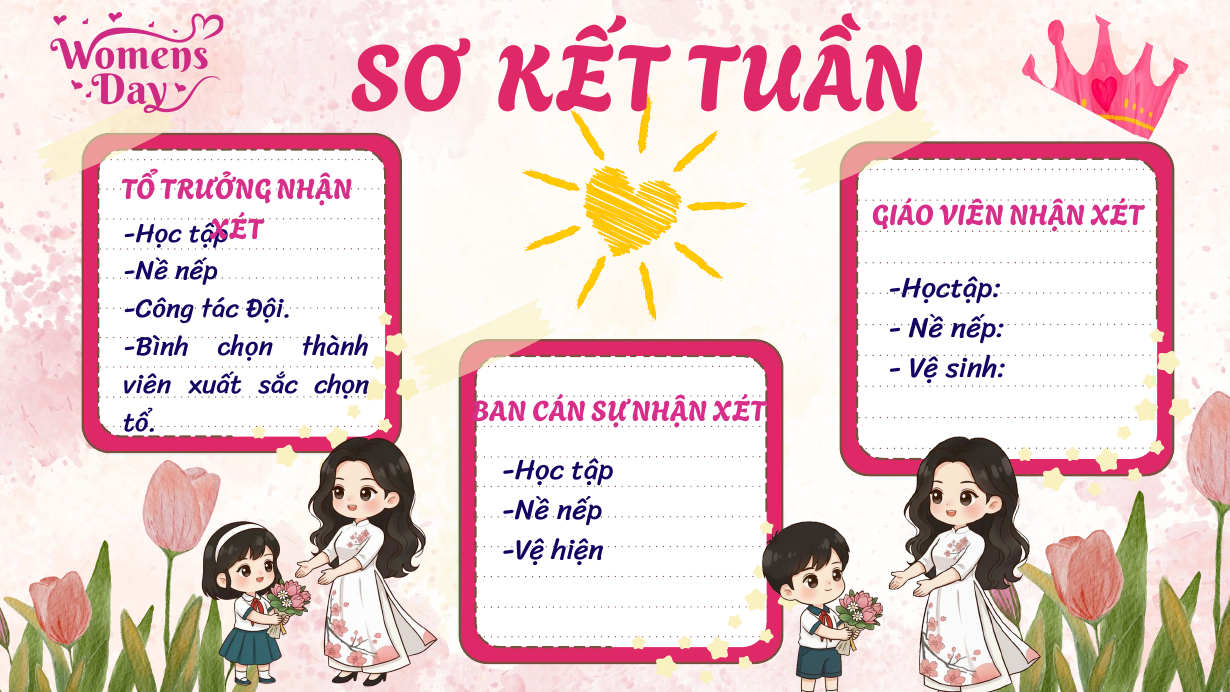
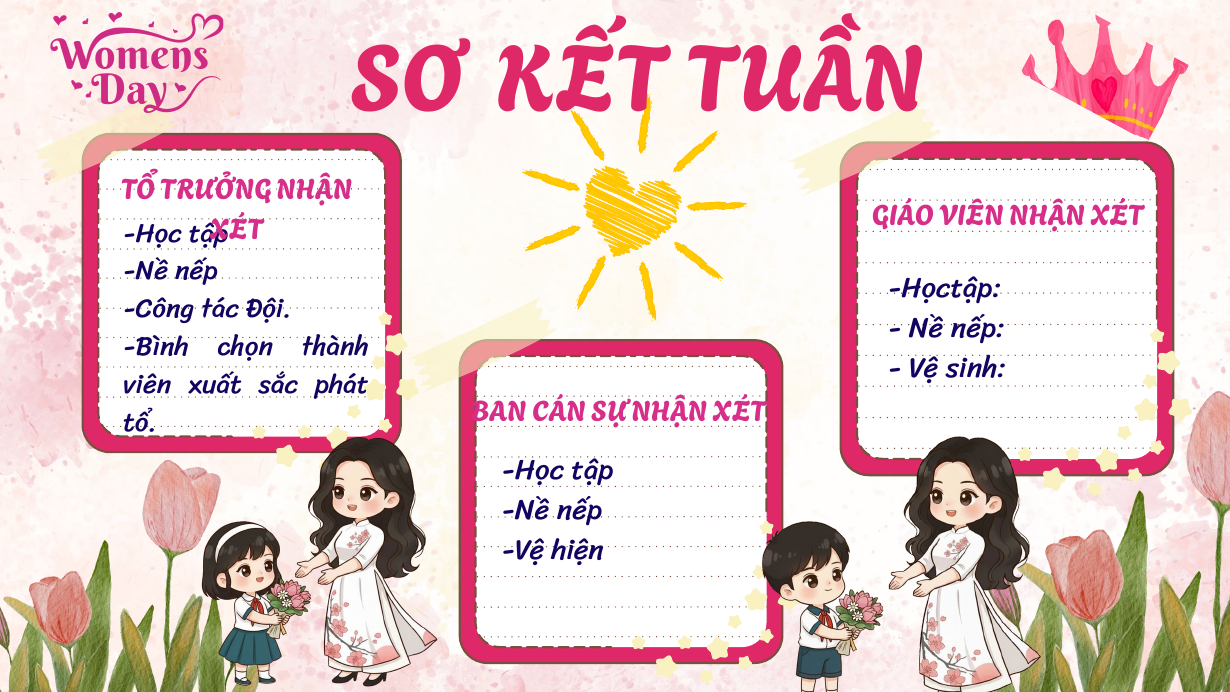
sắc chọn: chọn -> phát
